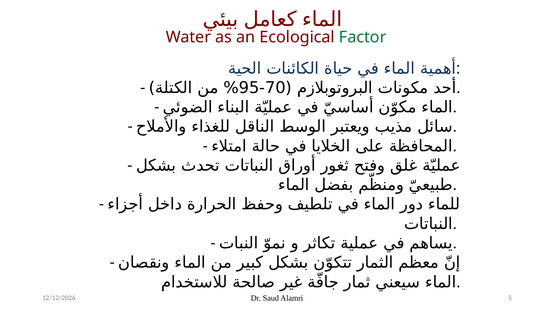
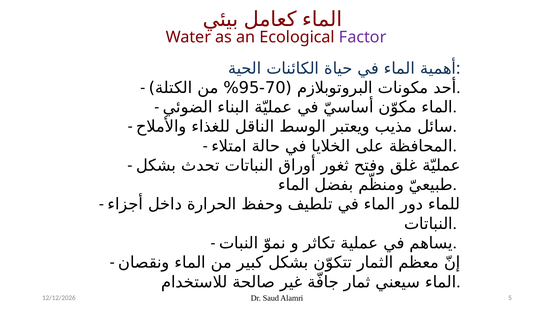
Factor colour: green -> purple
